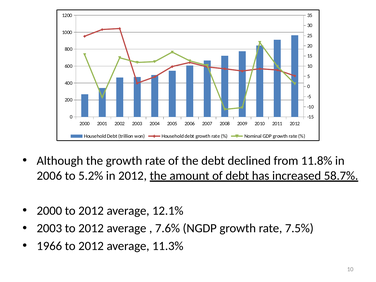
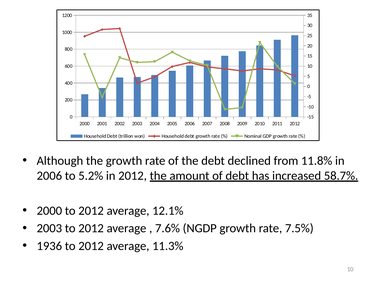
1966: 1966 -> 1936
